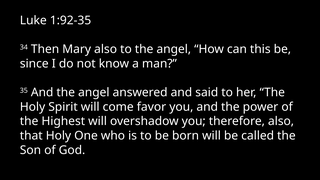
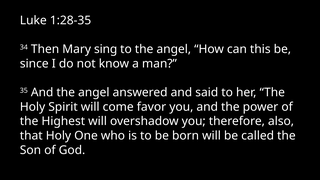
1:92-35: 1:92-35 -> 1:28-35
Mary also: also -> sing
